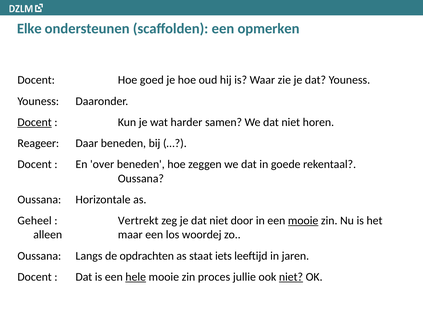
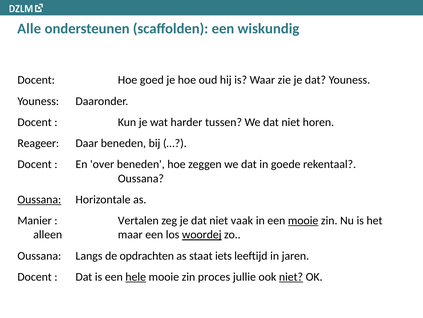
Elke: Elke -> Alle
opmerken: opmerken -> wiskundig
Docent at (35, 122) underline: present -> none
samen: samen -> tussen
Oussana at (39, 199) underline: none -> present
Geheel: Geheel -> Manier
Vertrekt: Vertrekt -> Vertalen
door: door -> vaak
woordej underline: none -> present
